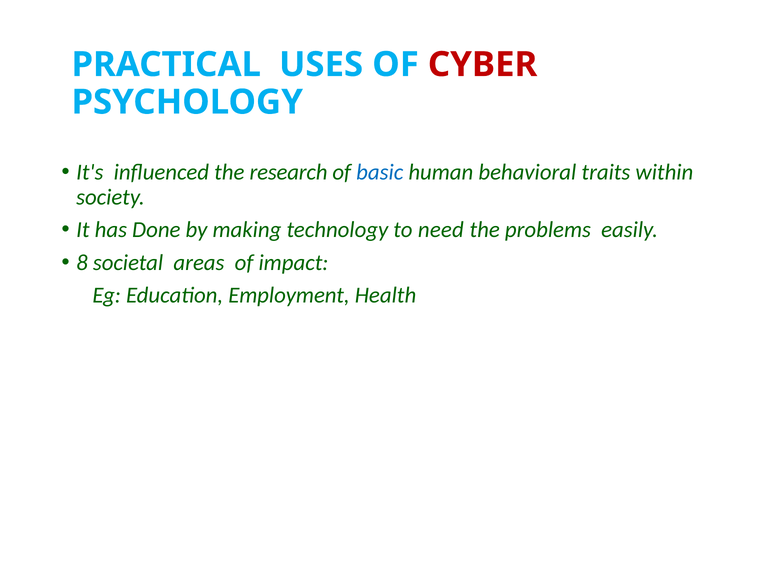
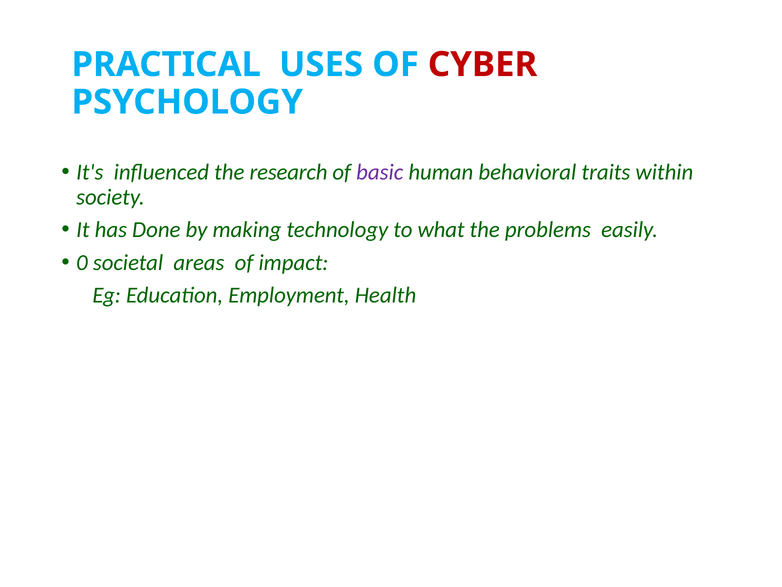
basic colour: blue -> purple
need: need -> what
8: 8 -> 0
